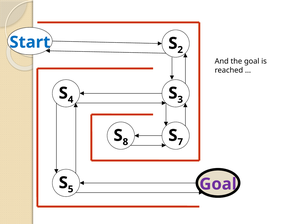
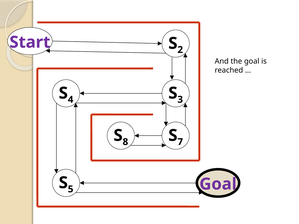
Start colour: blue -> purple
